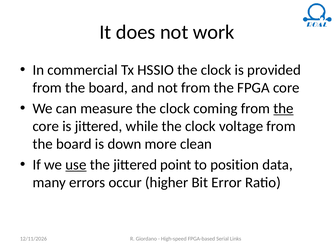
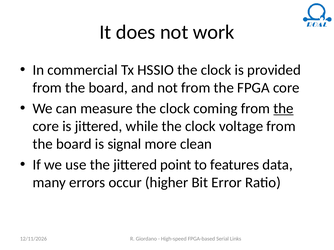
down: down -> signal
use underline: present -> none
position: position -> features
